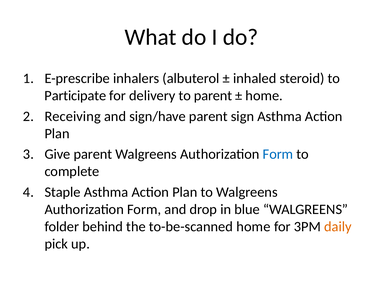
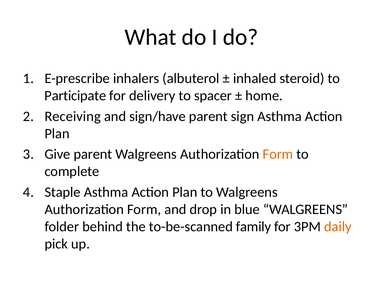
to parent: parent -> spacer
Form at (278, 154) colour: blue -> orange
to-be-scanned home: home -> family
